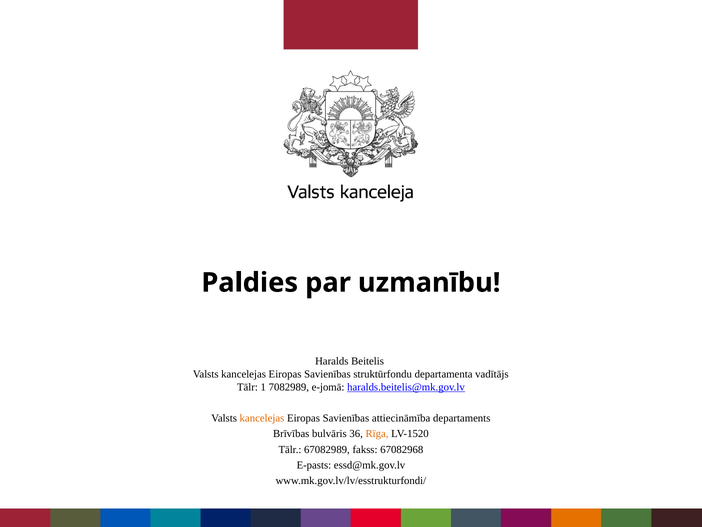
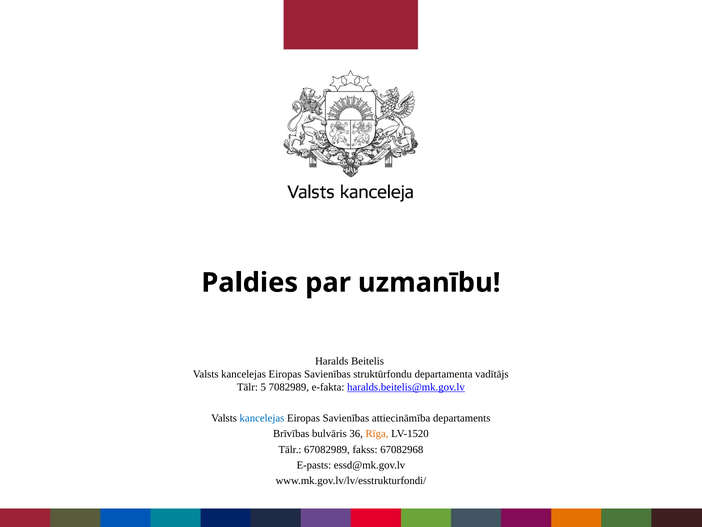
1: 1 -> 5
e-jomā: e-jomā -> e-fakta
kancelejas at (262, 418) colour: orange -> blue
